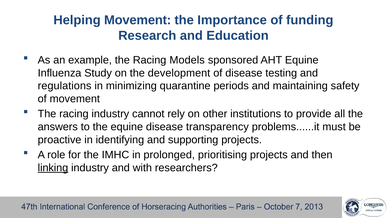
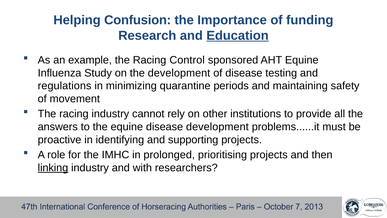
Helping Movement: Movement -> Confusion
Education underline: none -> present
Models: Models -> Control
disease transparency: transparency -> development
